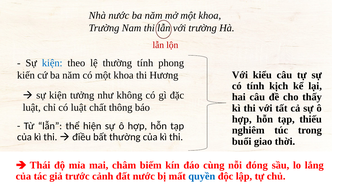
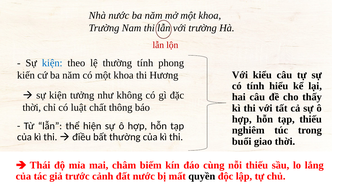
kịch: kịch -> hiểu
luật at (32, 108): luật -> thời
nỗi đóng: đóng -> thiếu
quyền colour: blue -> black
